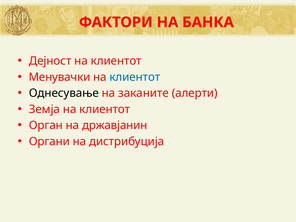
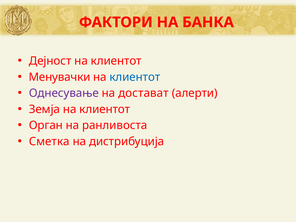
Однесување colour: black -> purple
заканите: заканите -> достават
државјанин: државјанин -> ранливоста
Органи: Органи -> Сметка
